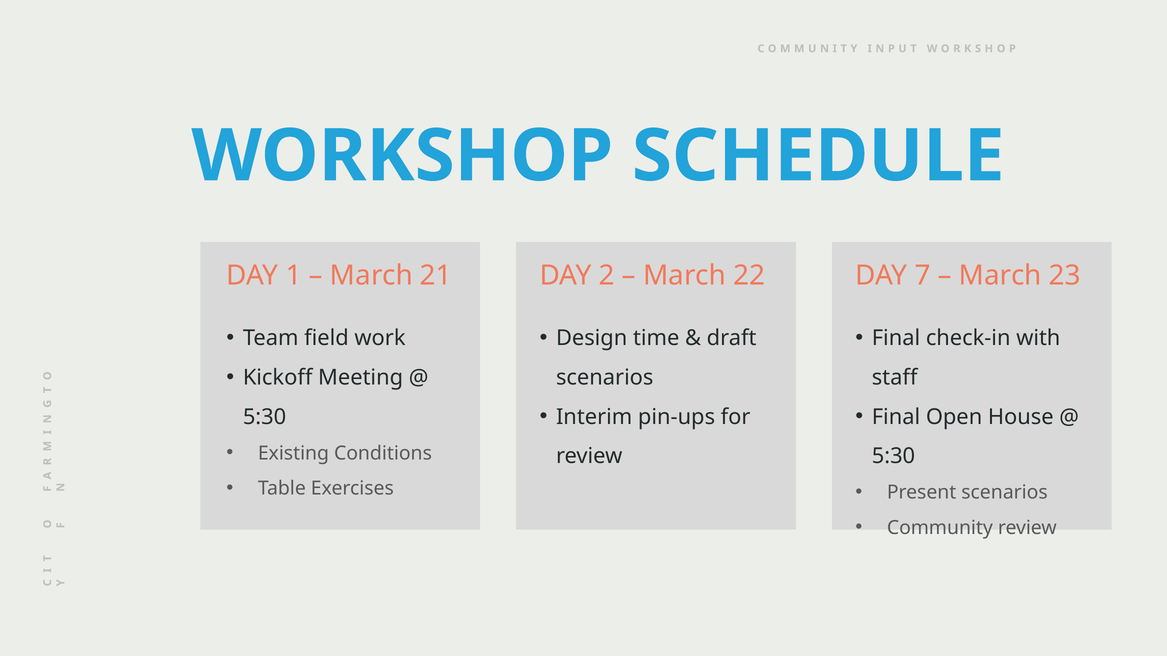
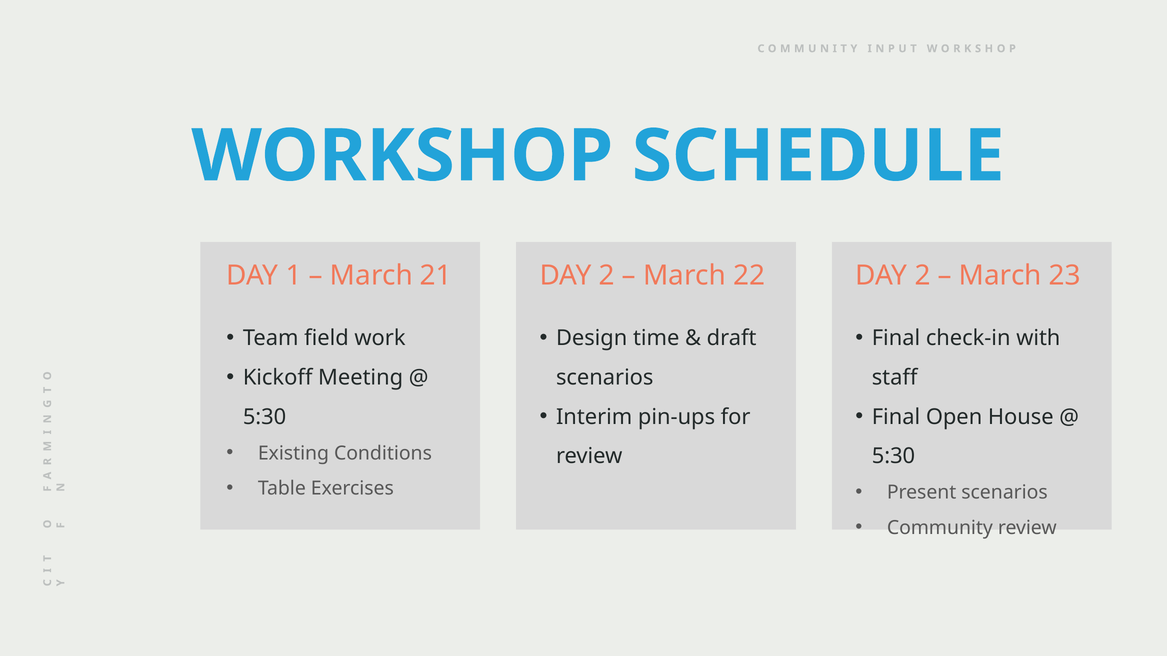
7 at (923, 276): 7 -> 2
